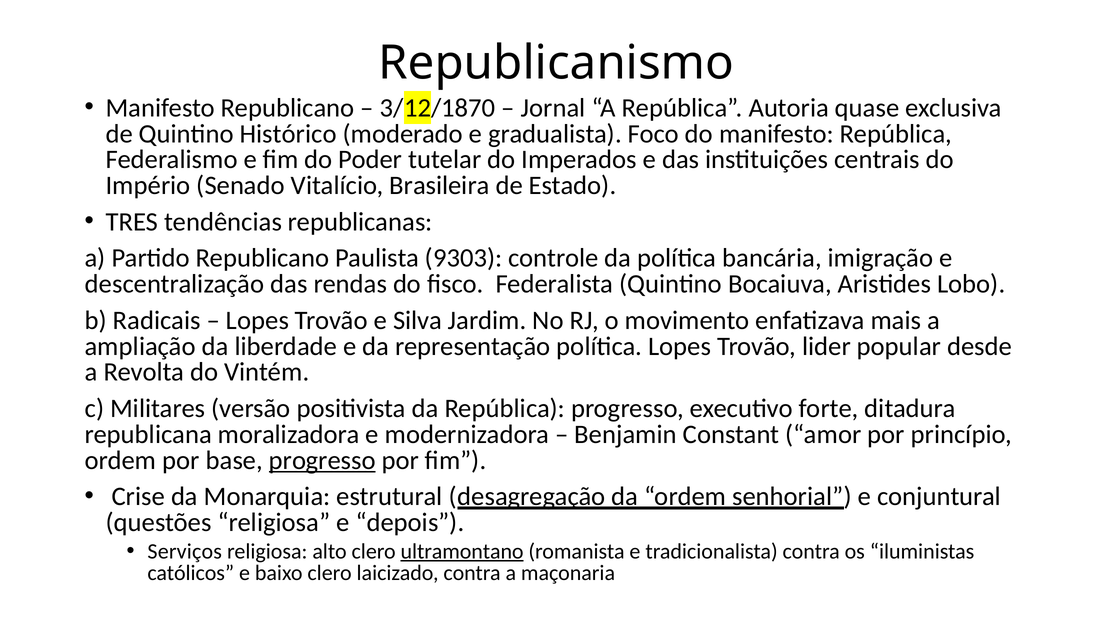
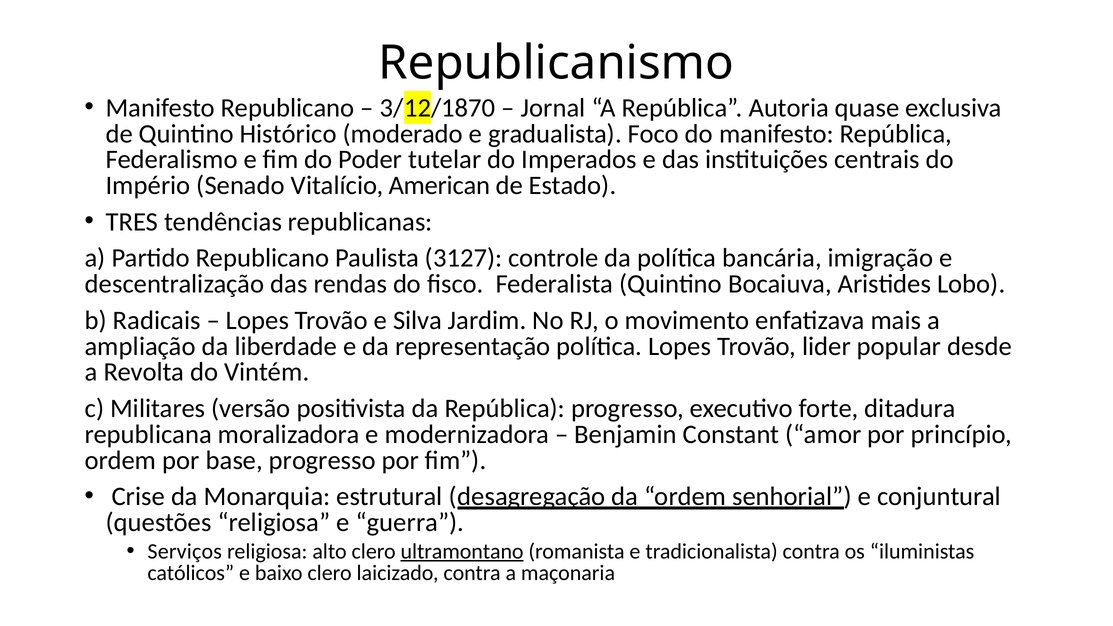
Brasileira: Brasileira -> American
9303: 9303 -> 3127
progresso at (322, 460) underline: present -> none
depois: depois -> guerra
